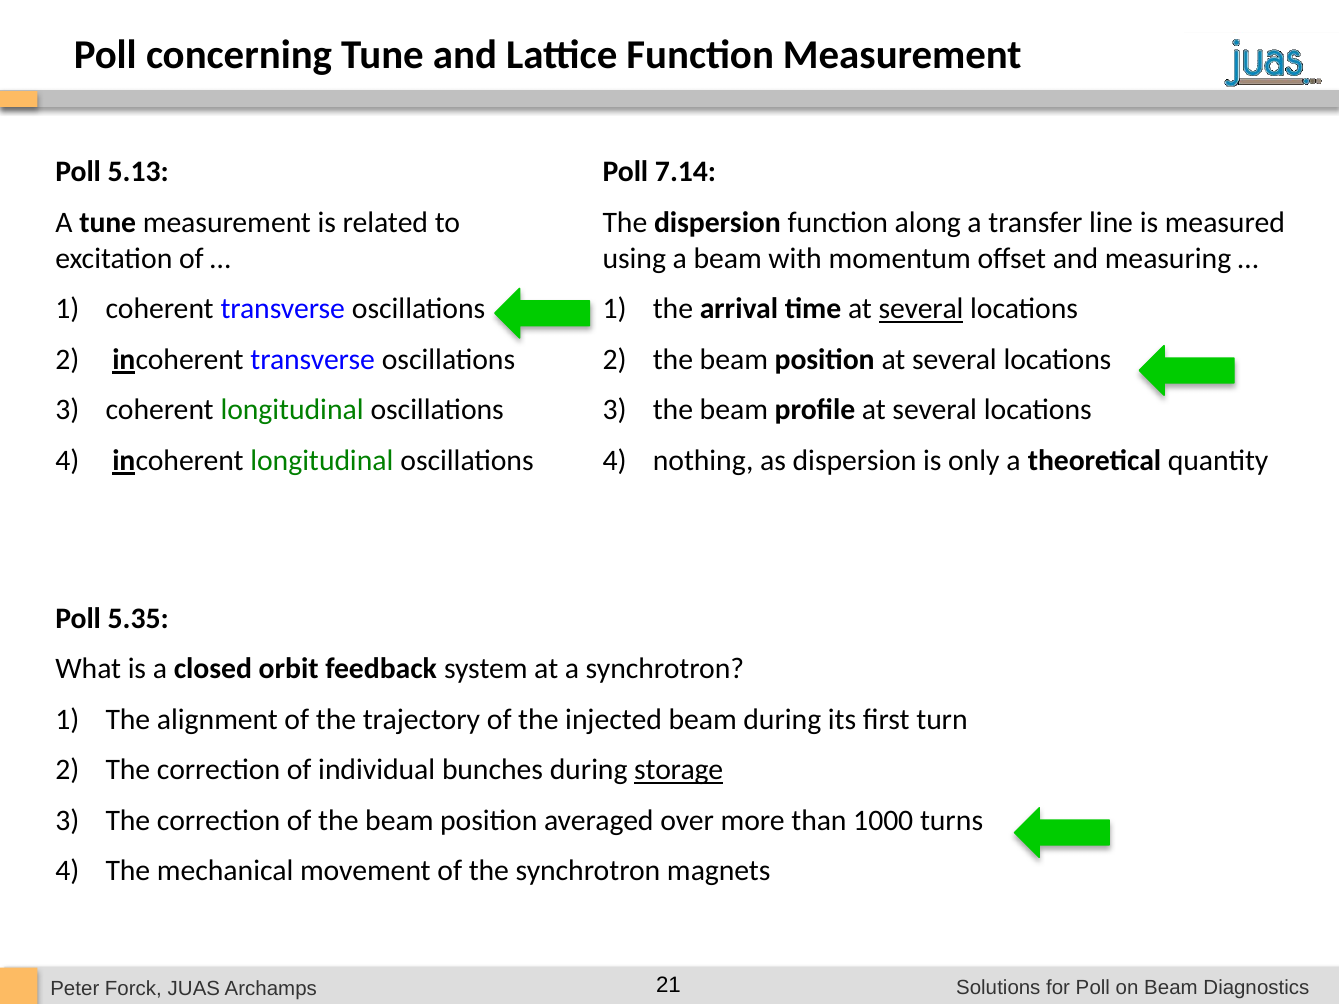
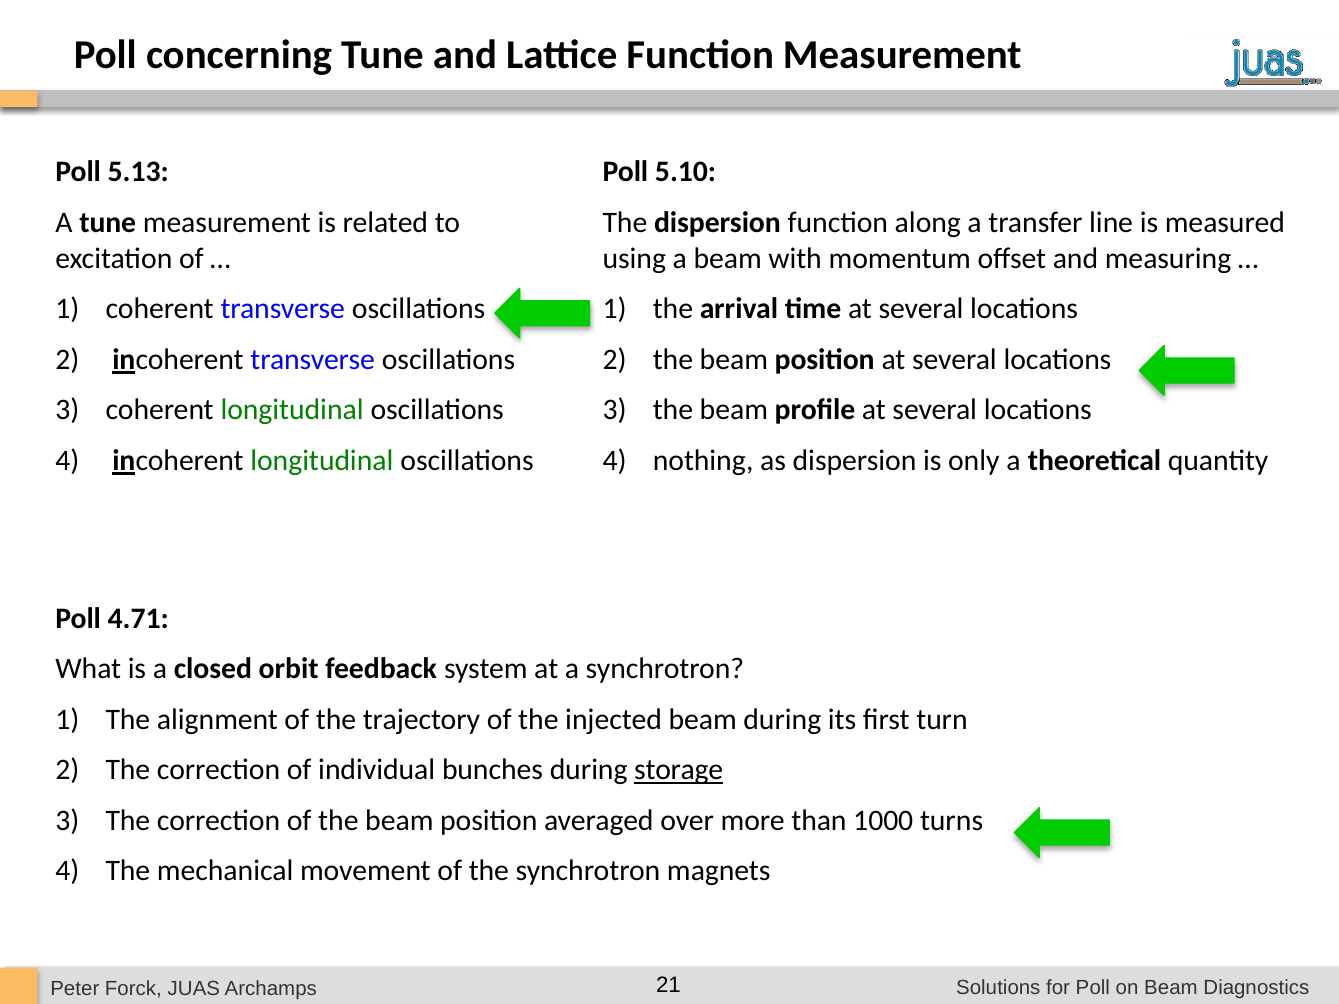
7.14: 7.14 -> 5.10
several at (921, 309) underline: present -> none
5.35: 5.35 -> 4.71
